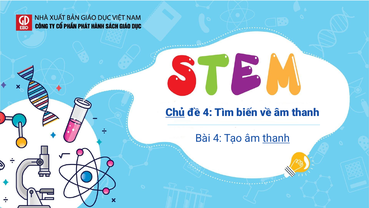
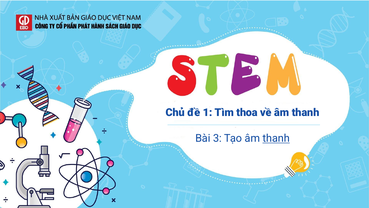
Chủ underline: present -> none
đề 4: 4 -> 1
biến: biến -> thoa
Bài 4: 4 -> 3
